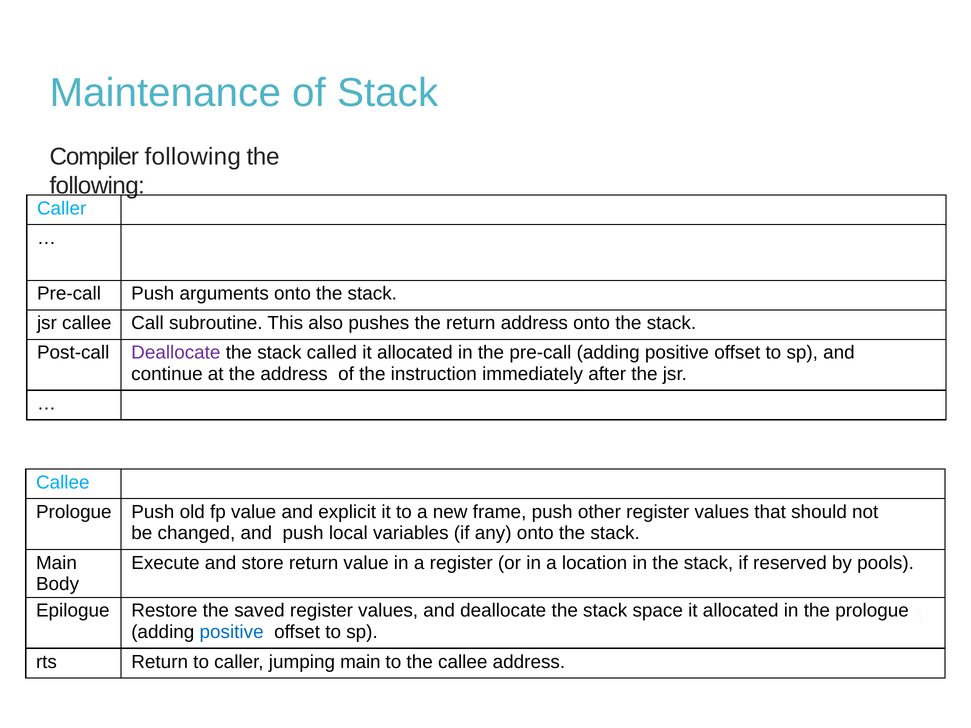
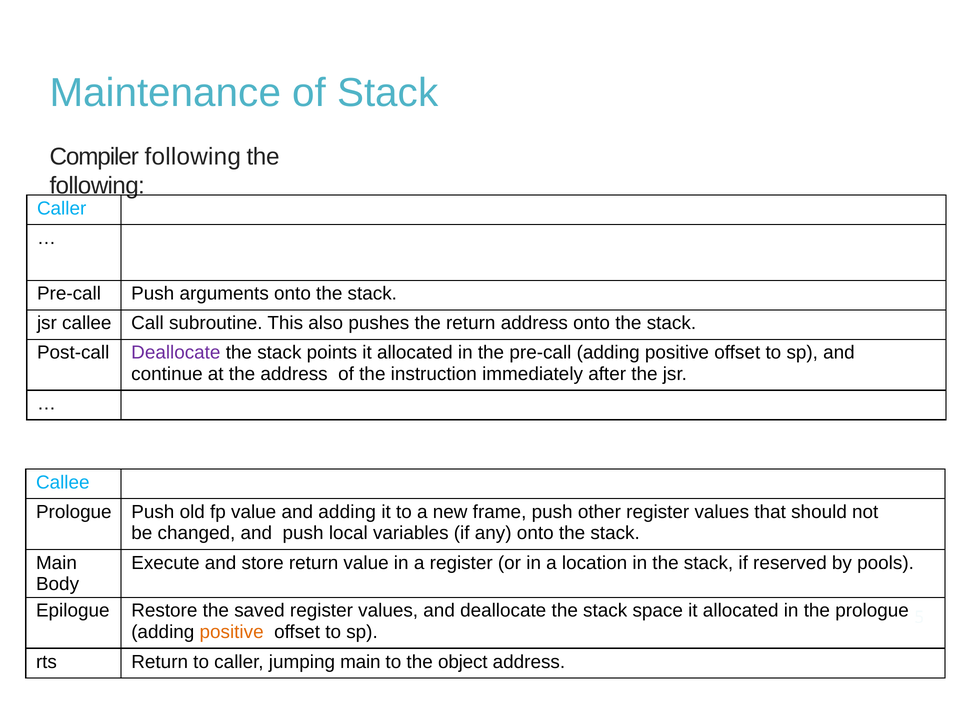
called: called -> points
and explicit: explicit -> adding
positive at (232, 632) colour: blue -> orange
the callee: callee -> object
